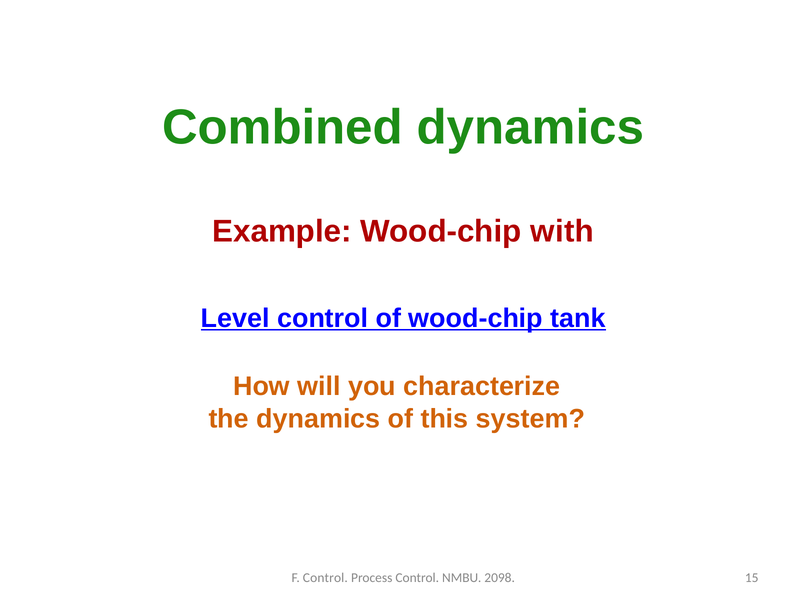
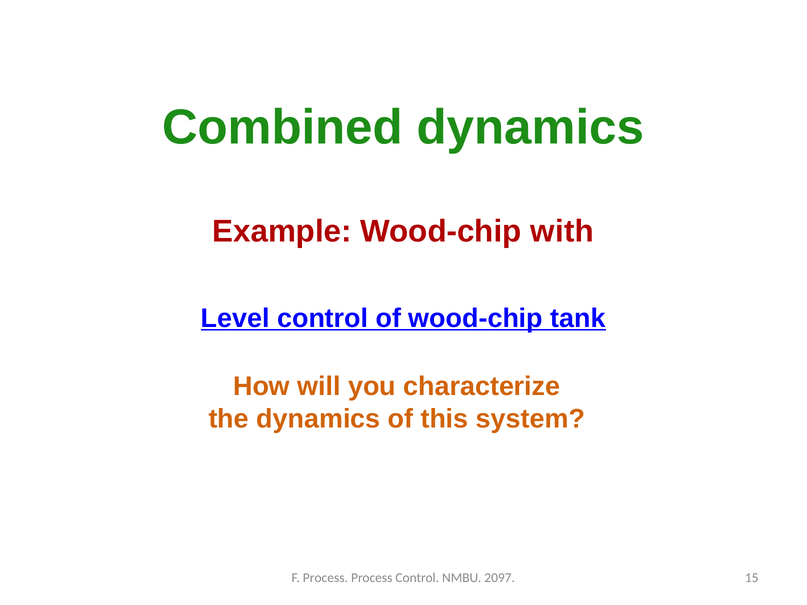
F Control: Control -> Process
2098: 2098 -> 2097
